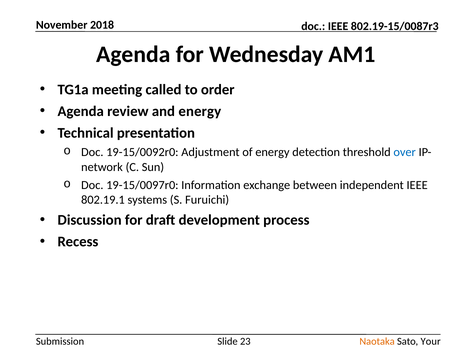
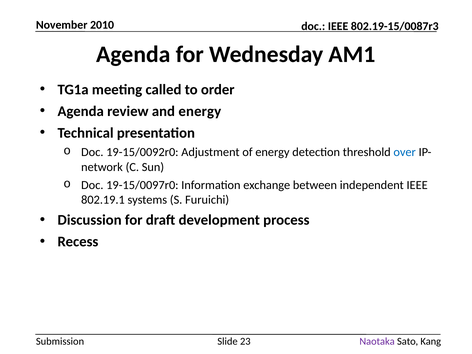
2018: 2018 -> 2010
Naotaka colour: orange -> purple
Your: Your -> Kang
